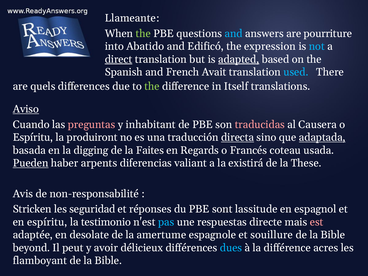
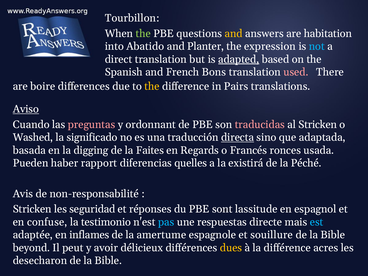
Llameante: Llameante -> Tourbillon
and at (234, 34) colour: light blue -> yellow
pourriture: pourriture -> habitation
Edificó: Edificó -> Planter
direct underline: present -> none
Avait: Avait -> Bons
used colour: light blue -> pink
quels: quels -> boire
the at (152, 86) colour: light green -> yellow
Itself: Itself -> Pairs
inhabitant: inhabitant -> ordonnant
al Causera: Causera -> Stricken
Espíritu at (33, 137): Espíritu -> Washed
produiront: produiront -> significado
adaptada underline: present -> none
coteau: coteau -> ronces
Pueden underline: present -> none
arpents: arpents -> rapport
valiant: valiant -> quelles
These: These -> Péché
en espíritu: espíritu -> confuse
est colour: pink -> light blue
desolate: desolate -> inflames
dues colour: light blue -> yellow
flamboyant: flamboyant -> desecharon
